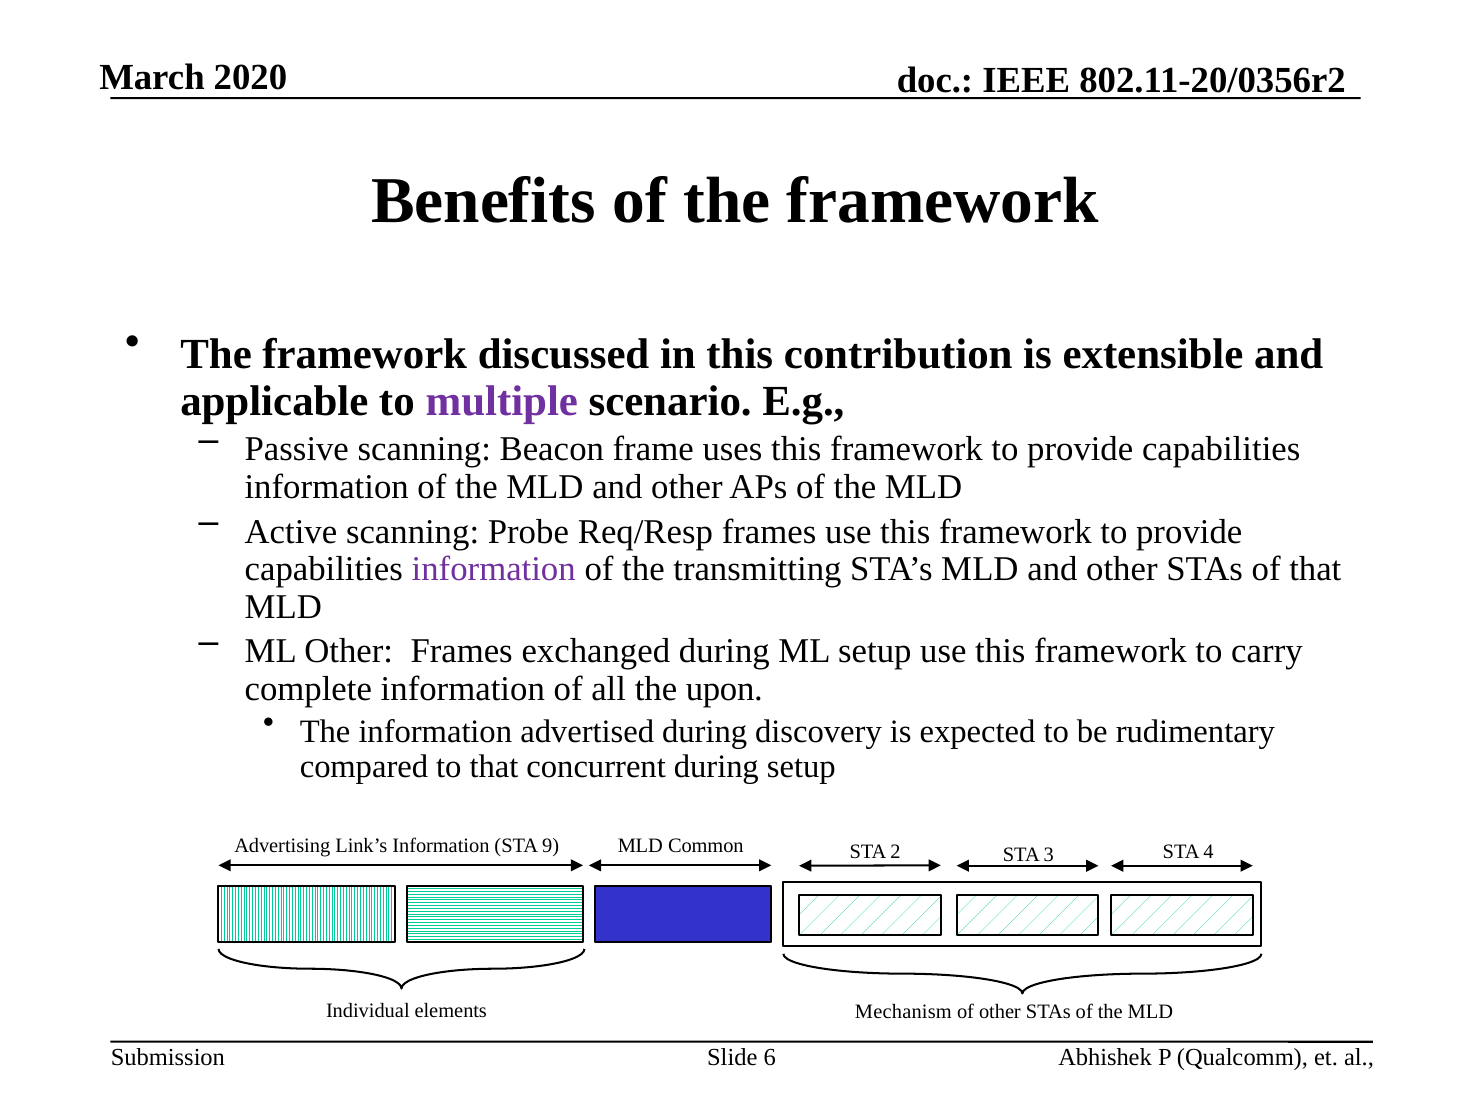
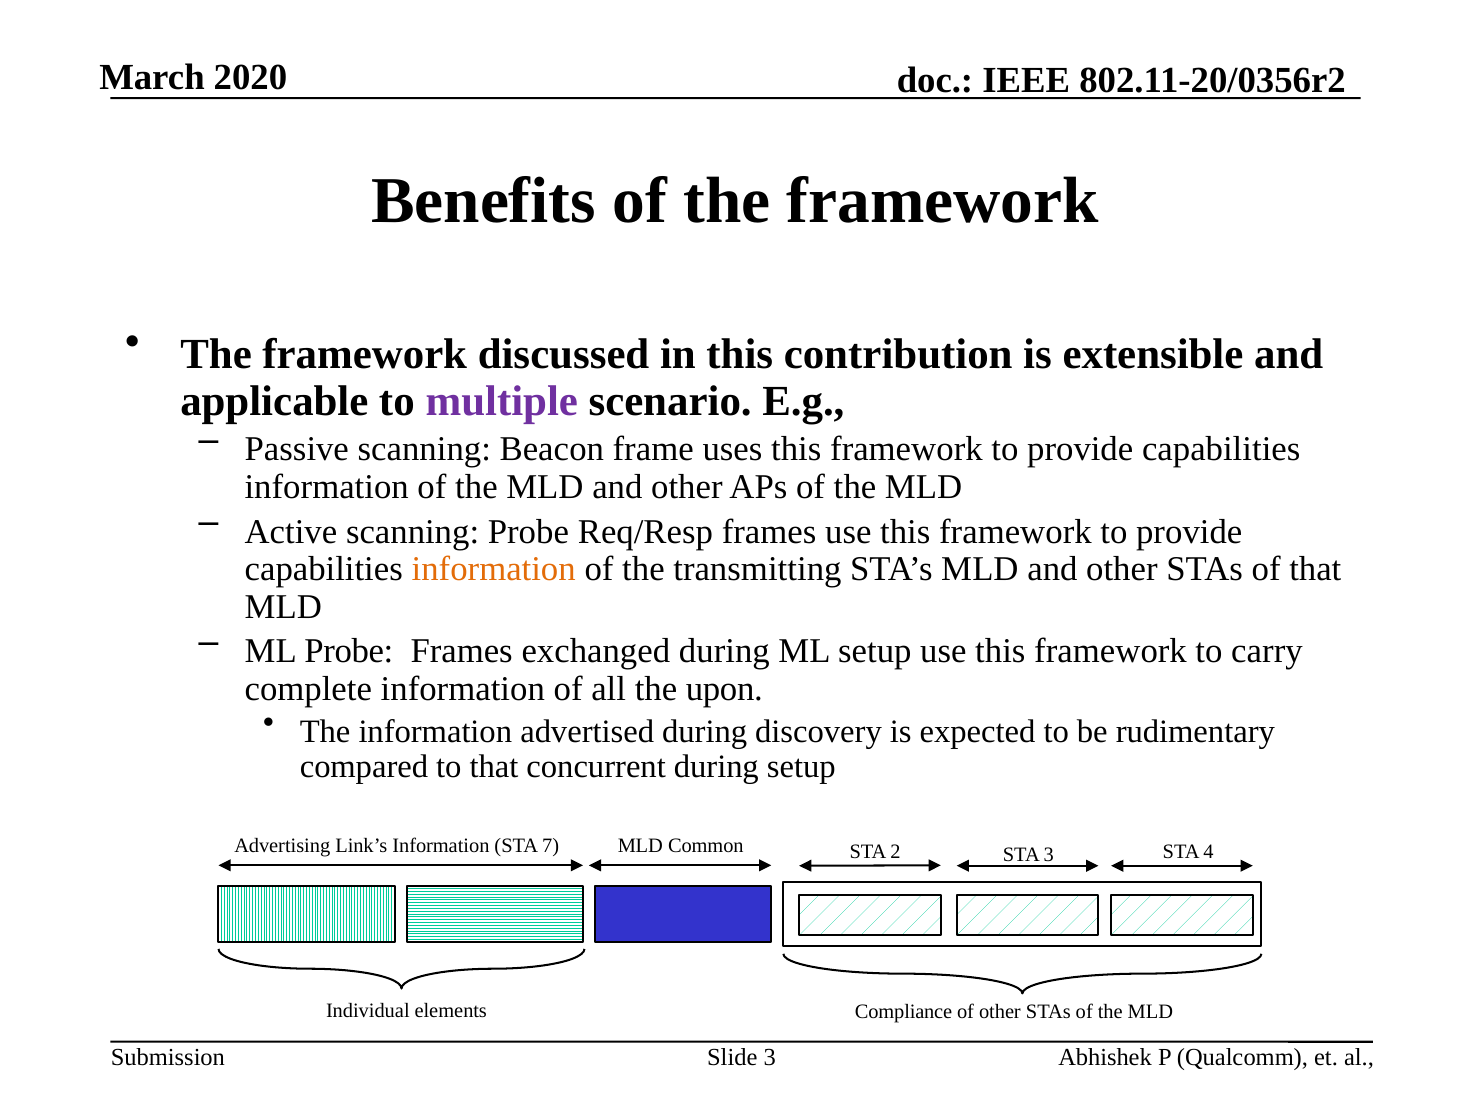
information at (494, 569) colour: purple -> orange
ML Other: Other -> Probe
9: 9 -> 7
Mechanism: Mechanism -> Compliance
Slide 6: 6 -> 3
